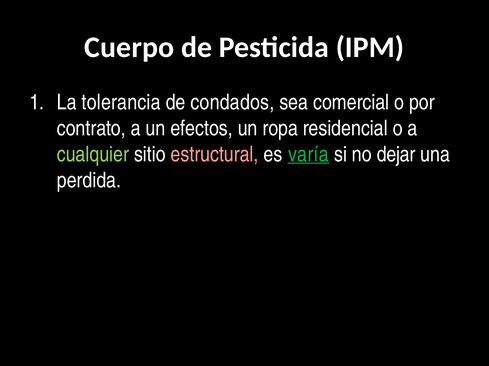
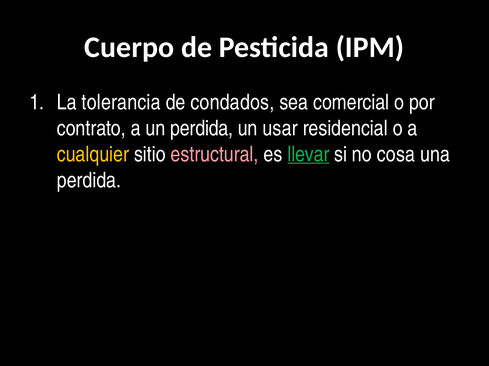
un efectos: efectos -> perdida
ropa: ropa -> usar
cualquier colour: light green -> yellow
varía: varía -> llevar
dejar: dejar -> cosa
